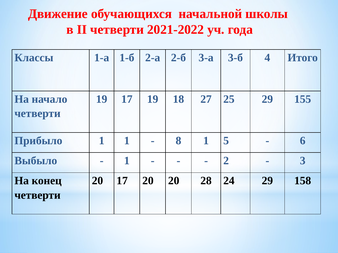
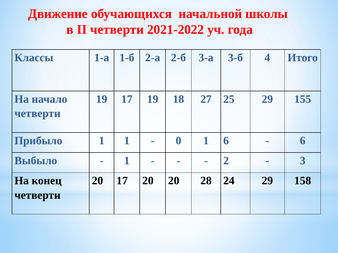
8: 8 -> 0
1 5: 5 -> 6
